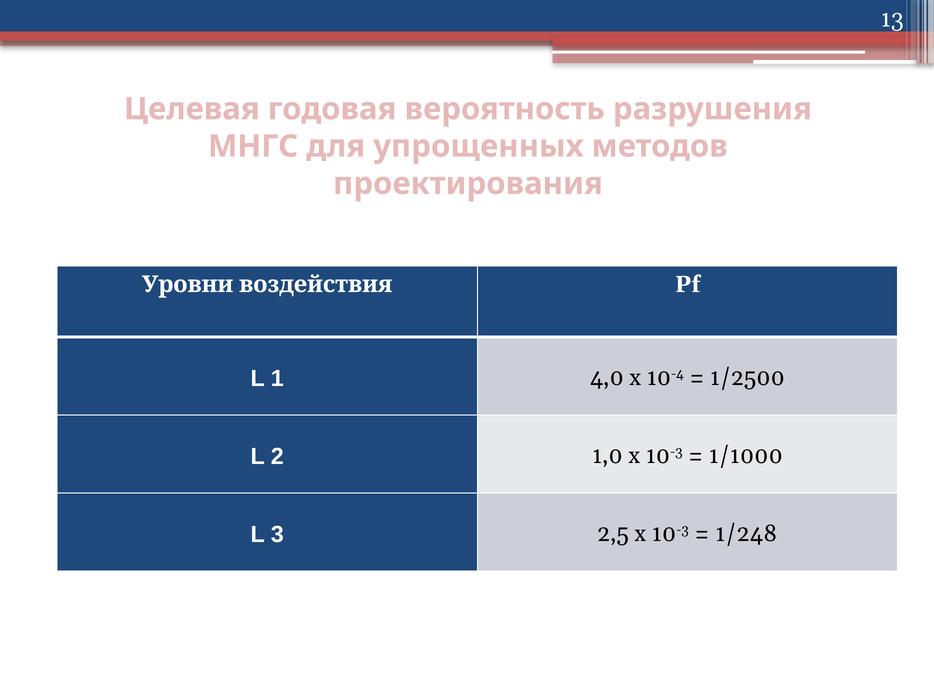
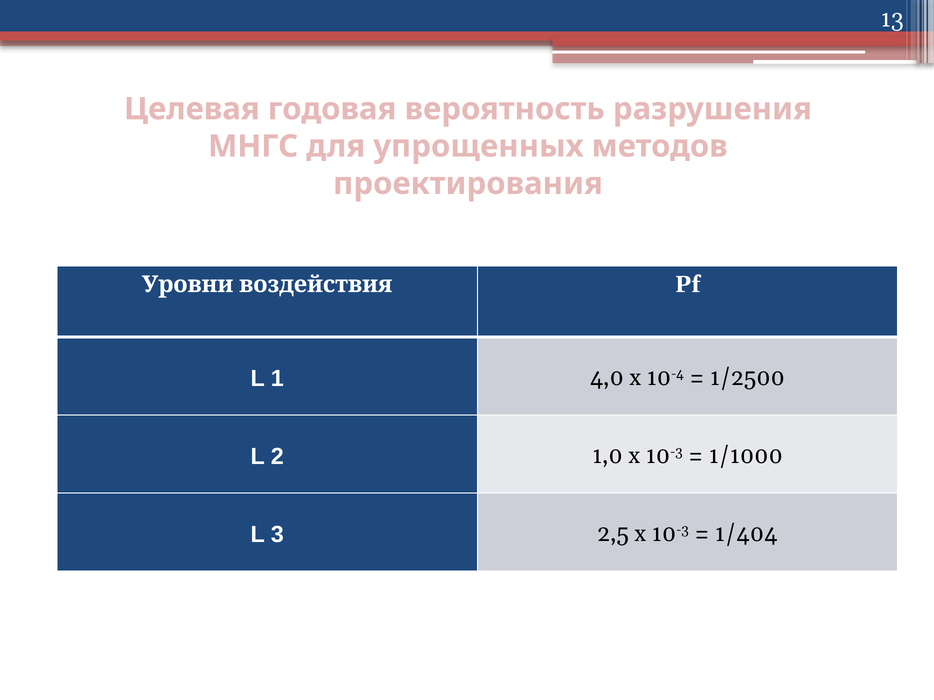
1/248: 1/248 -> 1/404
